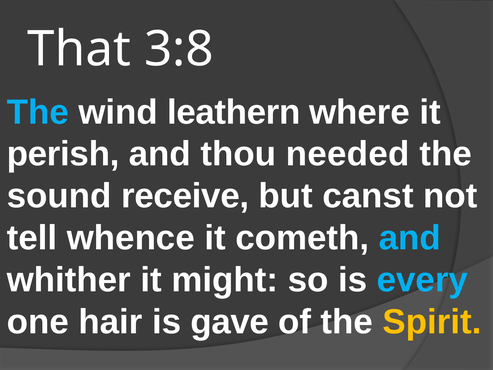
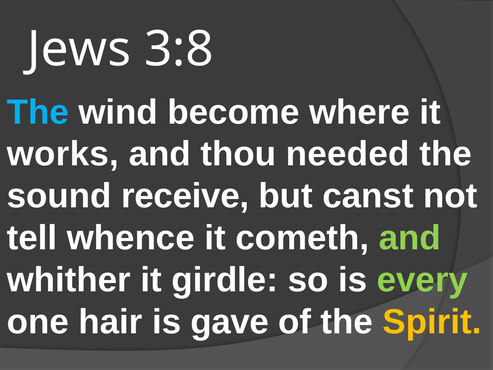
That: That -> Jews
leathern: leathern -> become
perish: perish -> works
and at (410, 238) colour: light blue -> light green
might: might -> girdle
every colour: light blue -> light green
